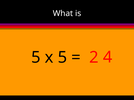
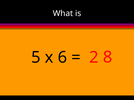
x 5: 5 -> 6
4: 4 -> 8
